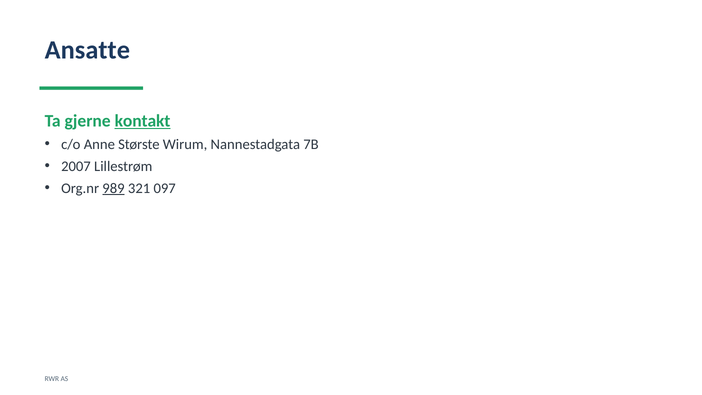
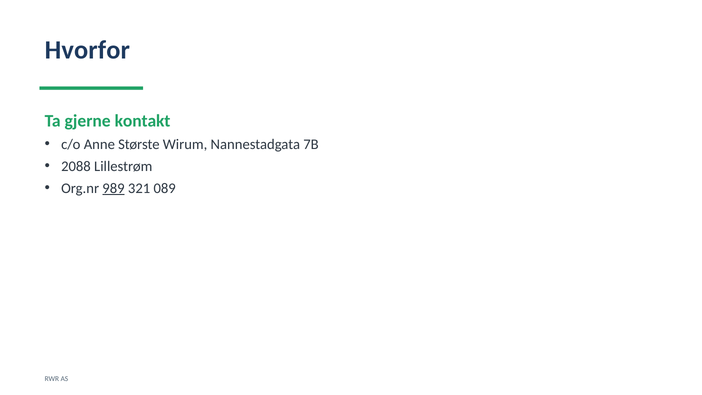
Ansatte: Ansatte -> Hvorfor
kontakt underline: present -> none
2007: 2007 -> 2088
097: 097 -> 089
